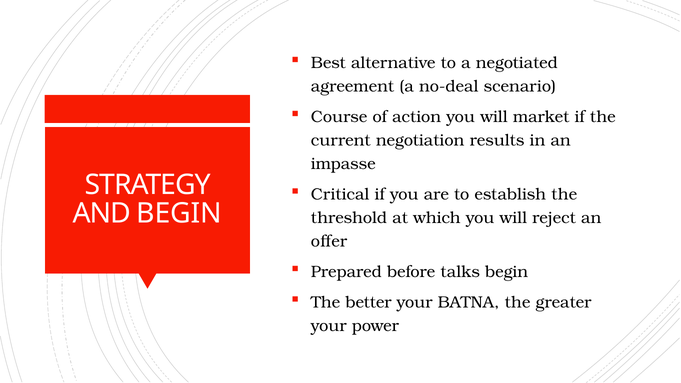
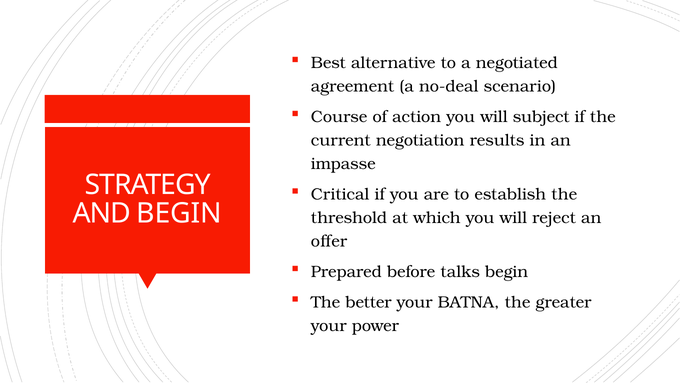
market: market -> subject
